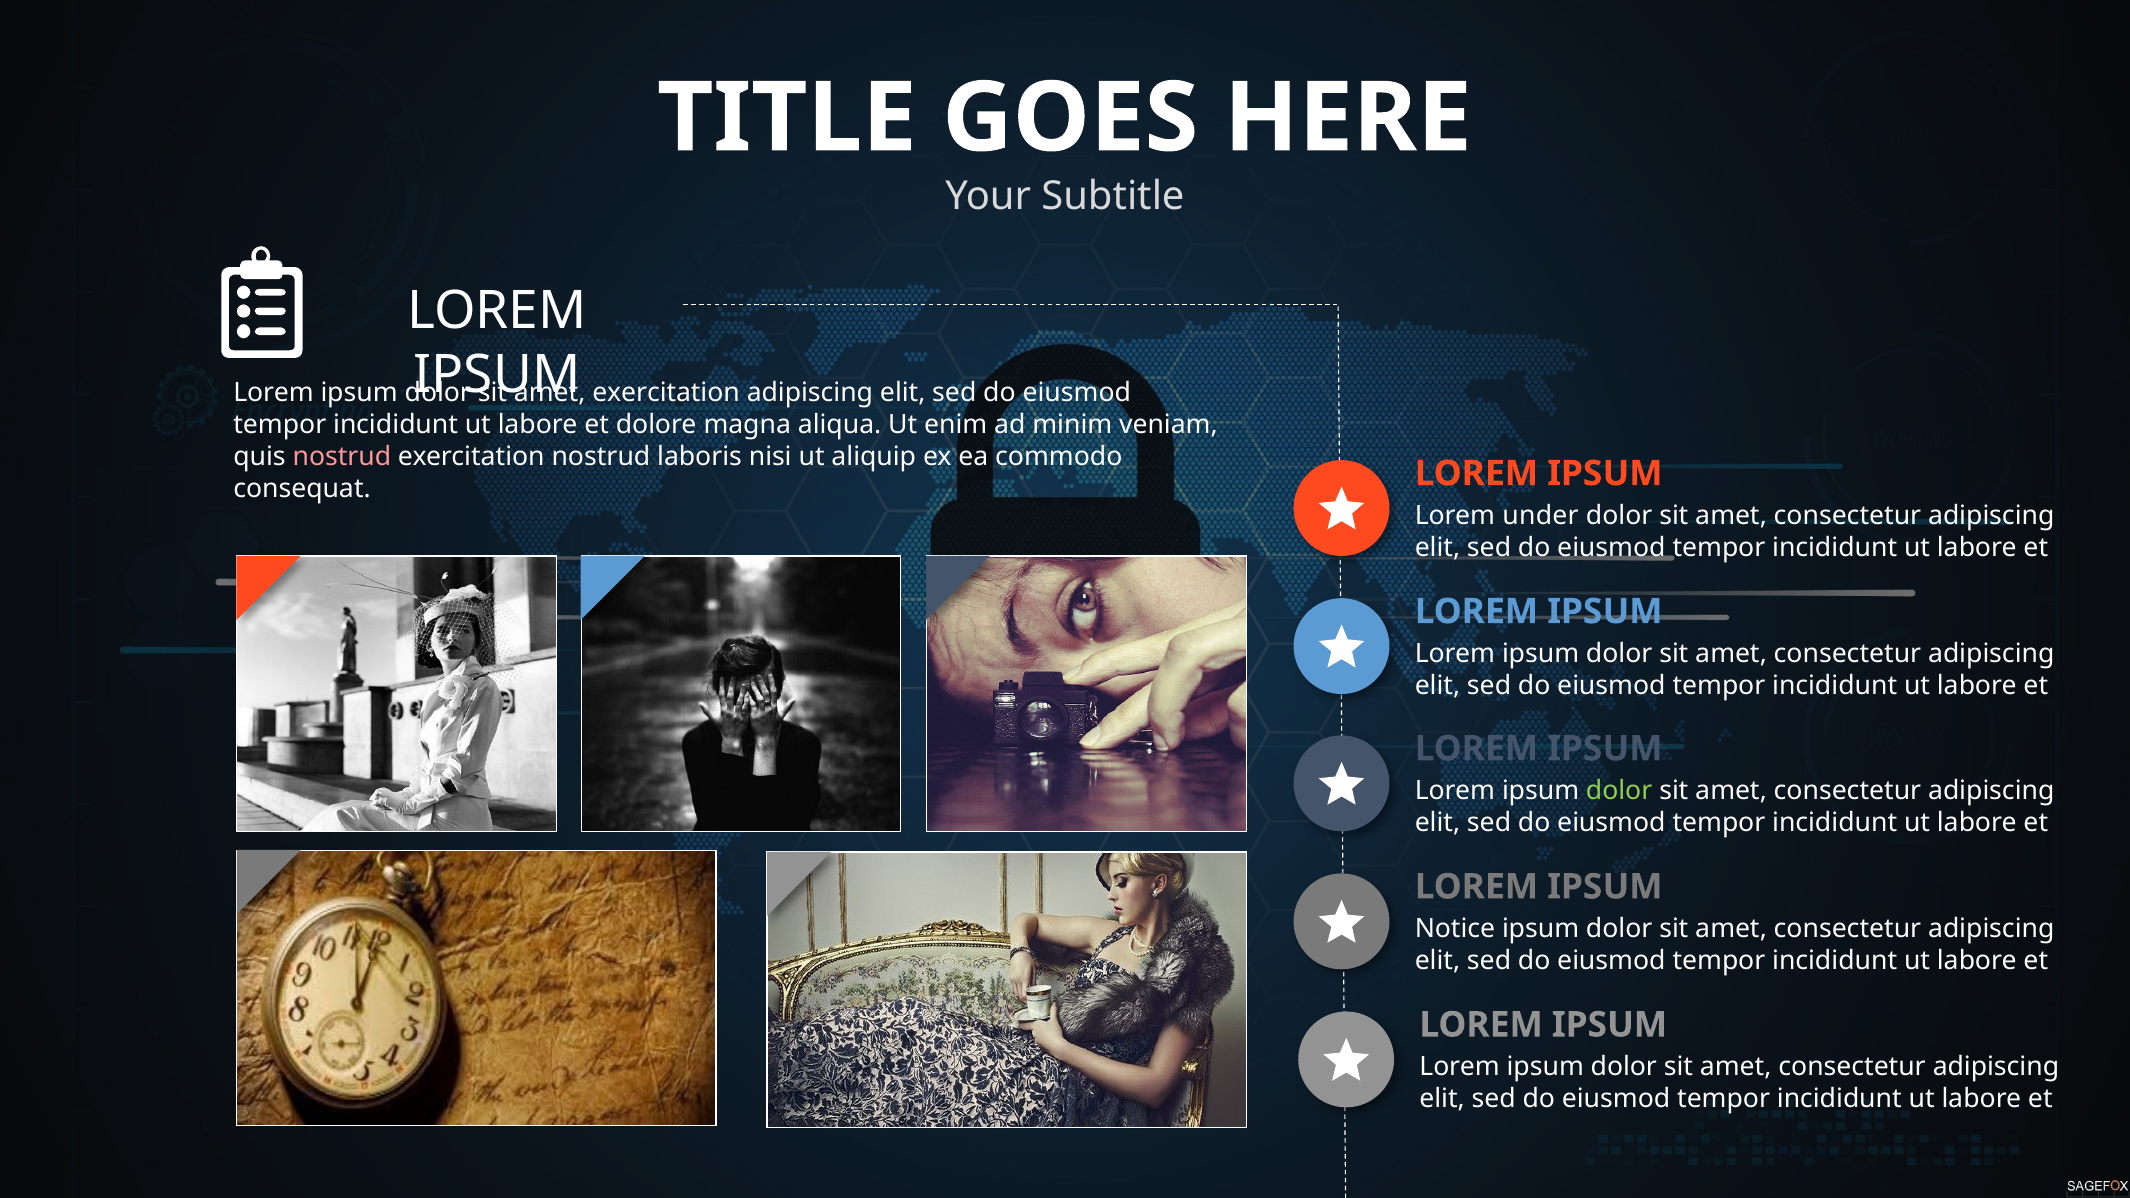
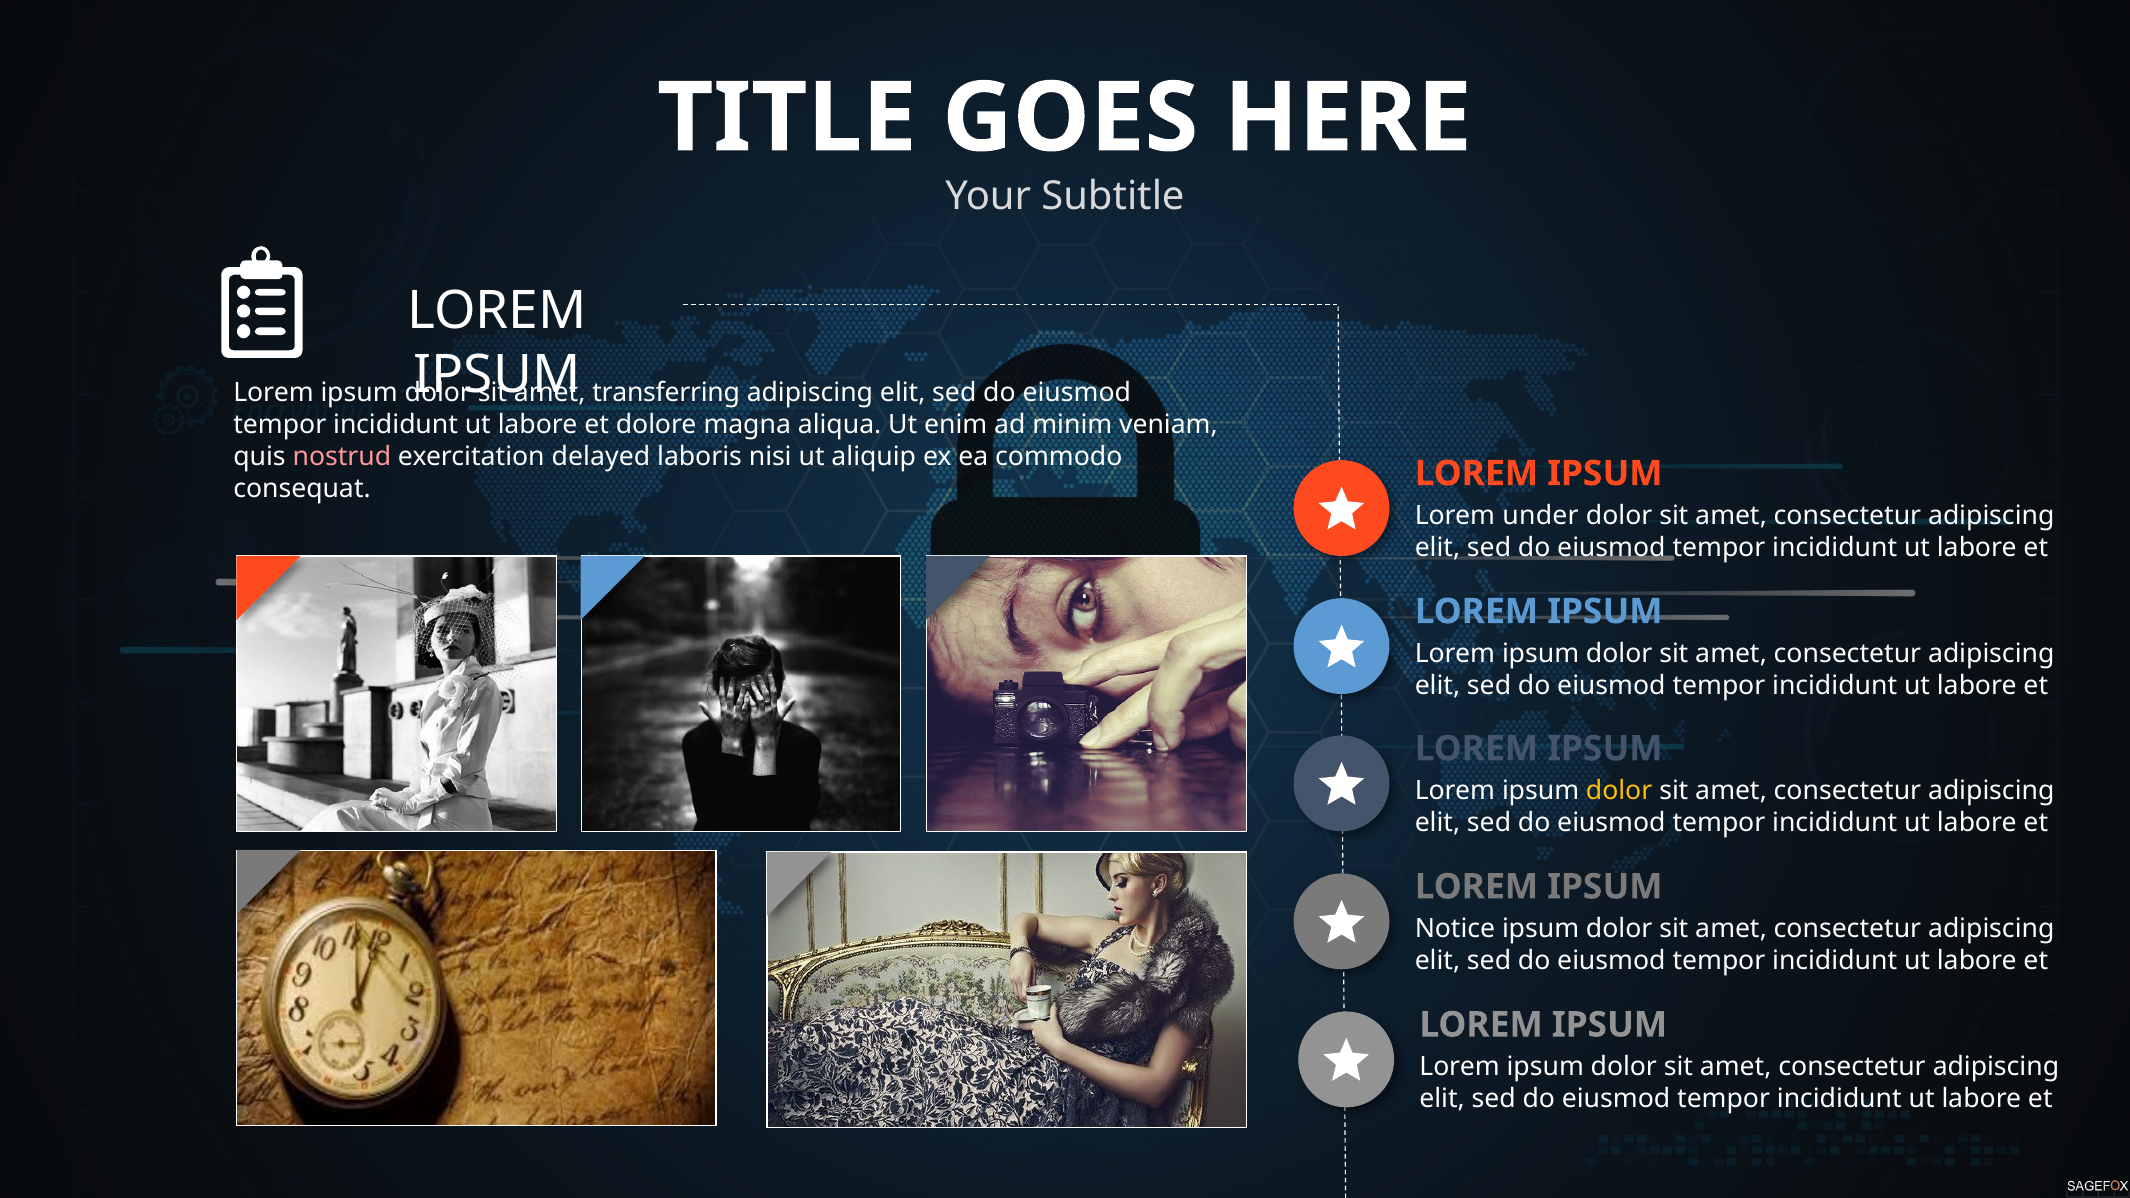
exercitation at (666, 393): exercitation -> transferring
exercitation nostrud: nostrud -> delayed
dolor at (1619, 791) colour: light green -> yellow
